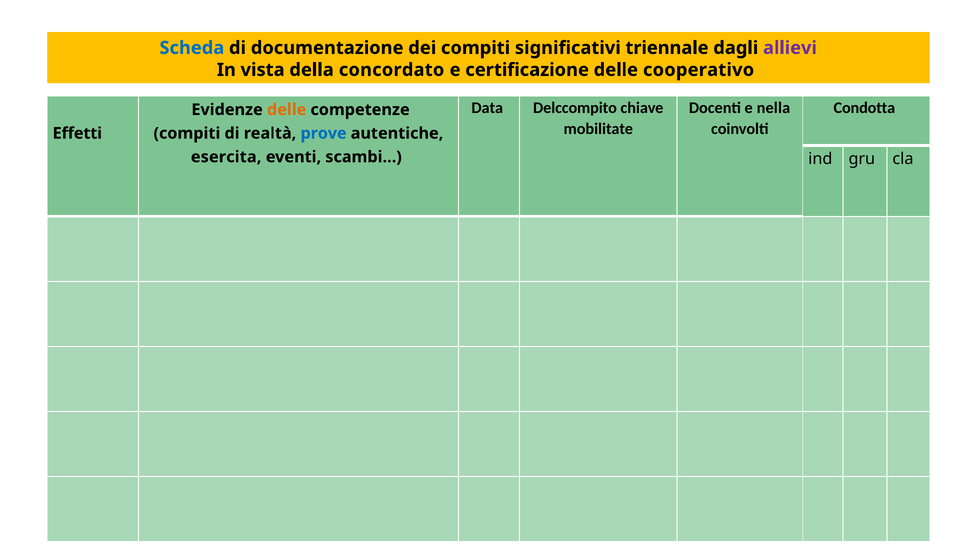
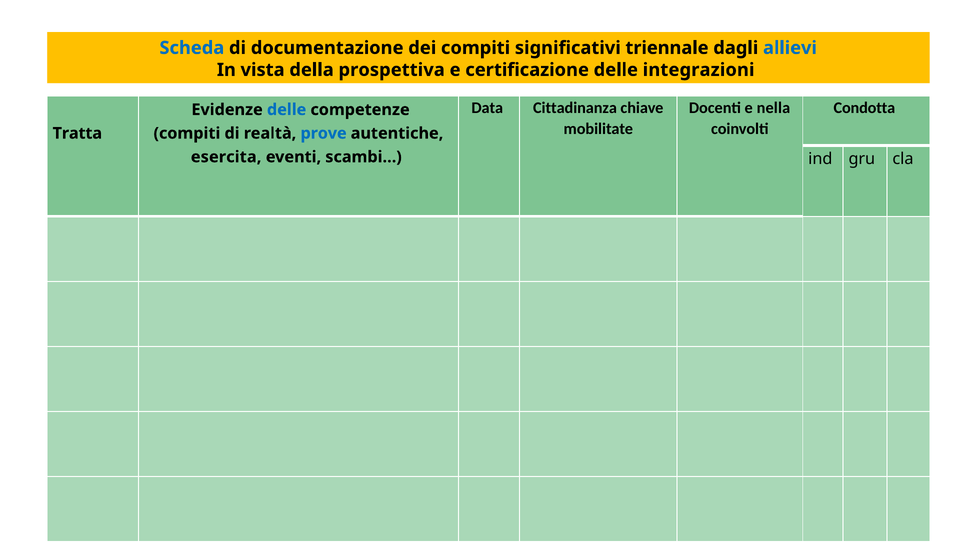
allievi colour: purple -> blue
concordato: concordato -> prospettiva
cooperativo: cooperativo -> integrazioni
Delccompito: Delccompito -> Cittadinanza
delle at (287, 110) colour: orange -> blue
Effetti: Effetti -> Tratta
